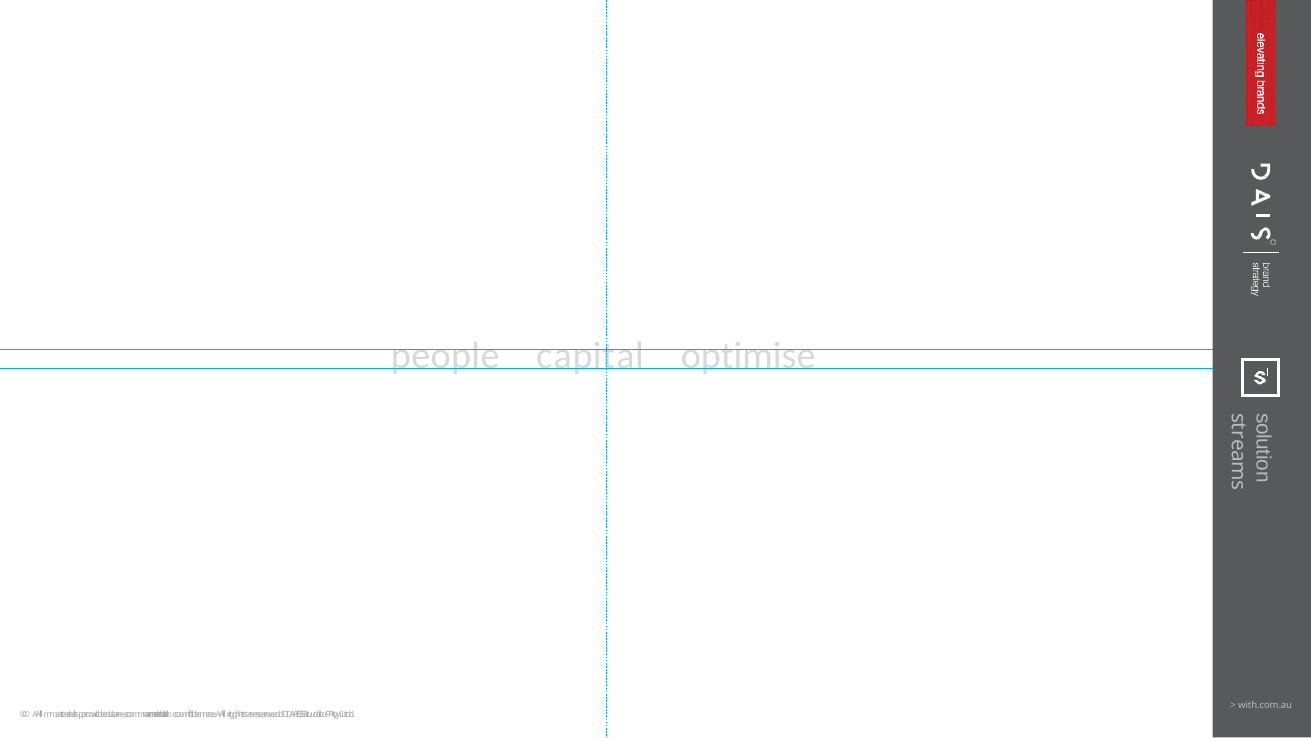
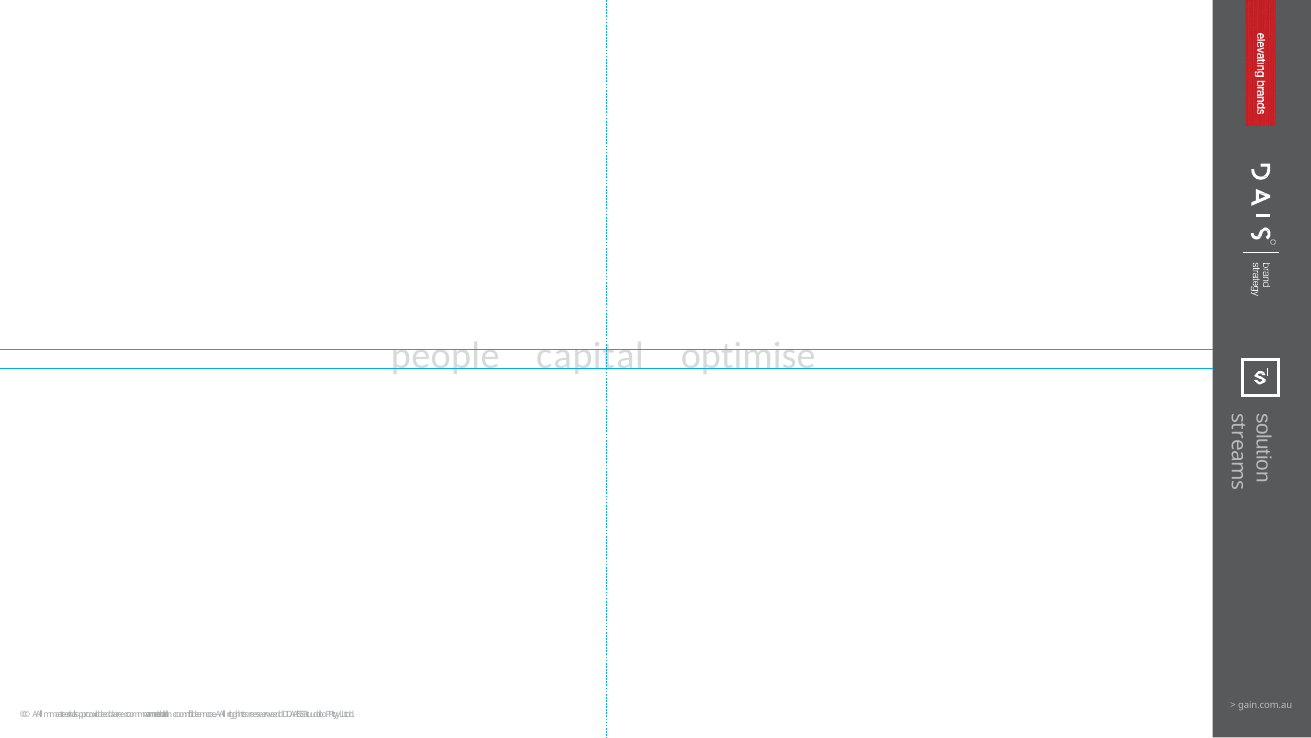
with.com.au: with.com.au -> gain.com.au
